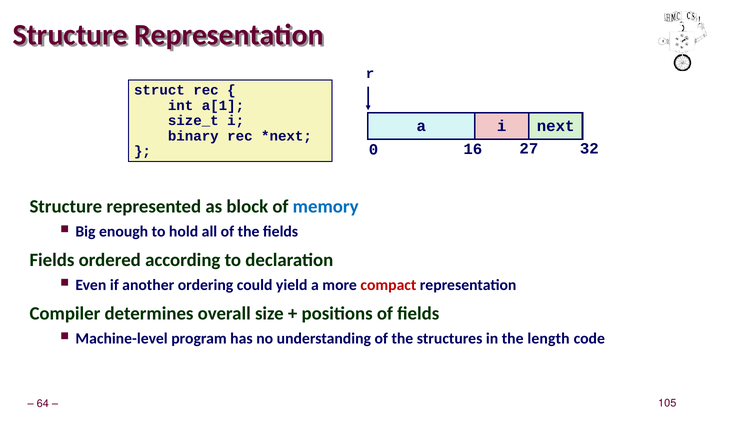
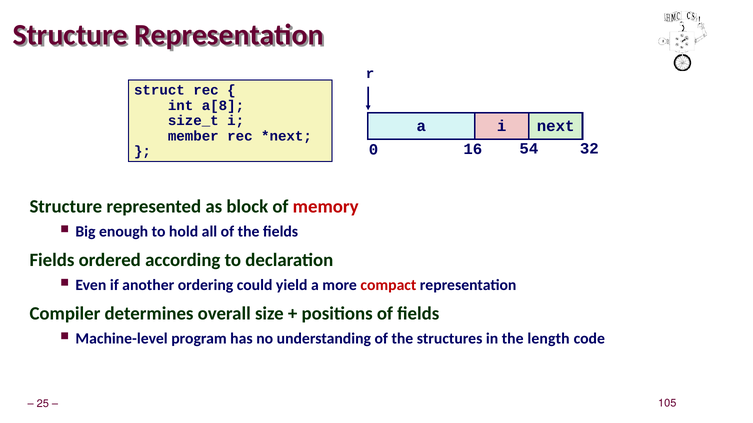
a[1: a[1 -> a[8
binary: binary -> member
27: 27 -> 54
memory colour: blue -> red
64: 64 -> 25
